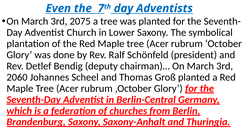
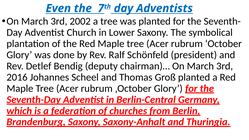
2075: 2075 -> 2002
2060: 2060 -> 2016
